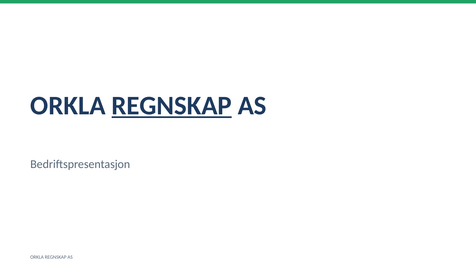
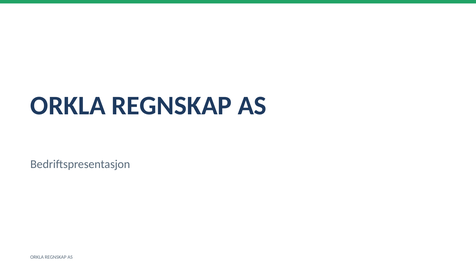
REGNSKAP at (172, 106) underline: present -> none
